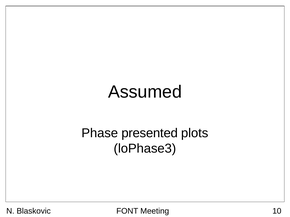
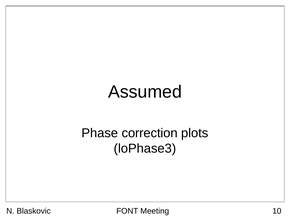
presented: presented -> correction
